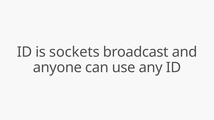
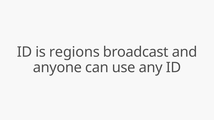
sockets: sockets -> regions
